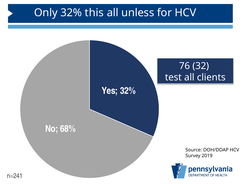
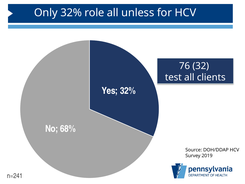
this: this -> role
